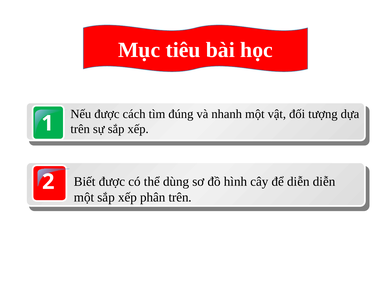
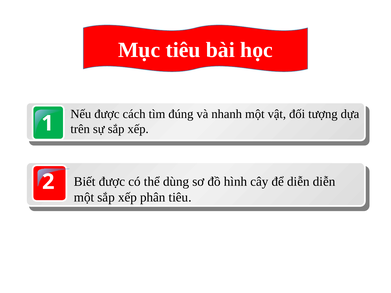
phân trên: trên -> tiêu
